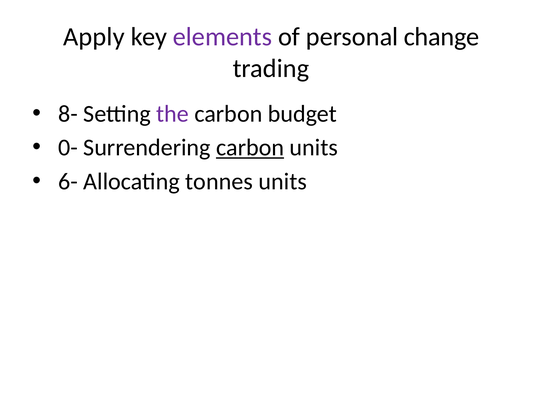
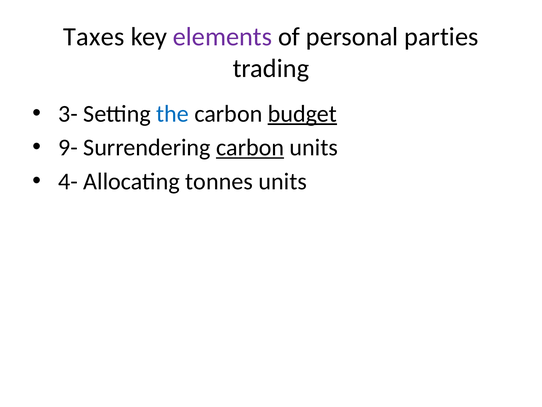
Apply: Apply -> Taxes
change: change -> parties
8-: 8- -> 3-
the colour: purple -> blue
budget underline: none -> present
0-: 0- -> 9-
6-: 6- -> 4-
